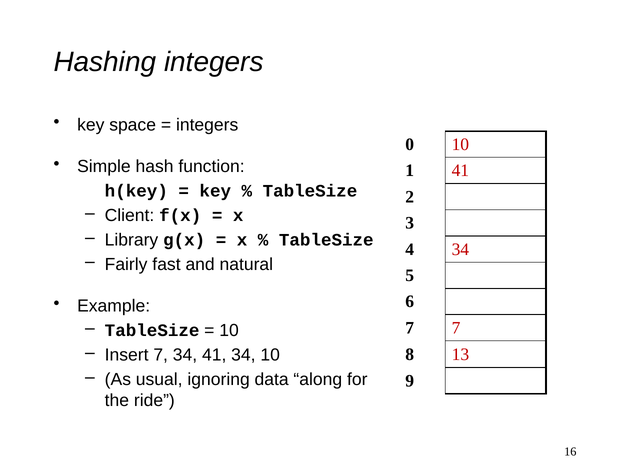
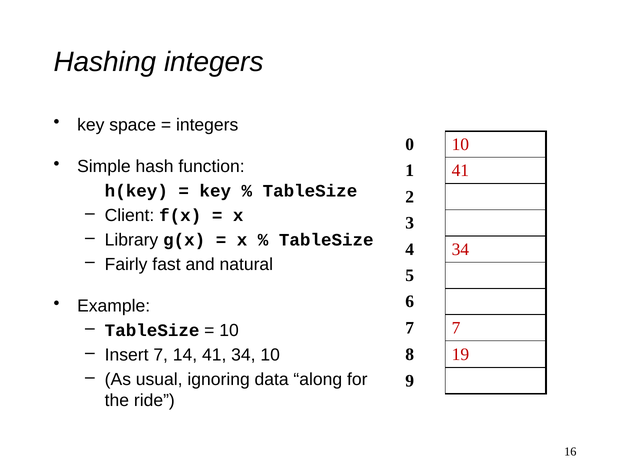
7 34: 34 -> 14
13: 13 -> 19
